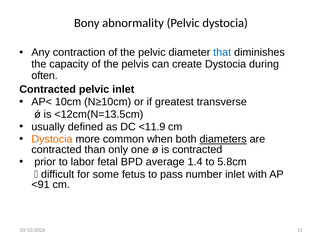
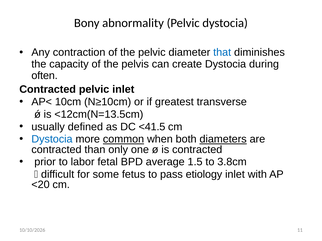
<11.9: <11.9 -> <41.5
Dystocia at (52, 139) colour: orange -> blue
common underline: none -> present
1.4: 1.4 -> 1.5
5.8cm: 5.8cm -> 3.8cm
number: number -> etiology
<91: <91 -> <20
